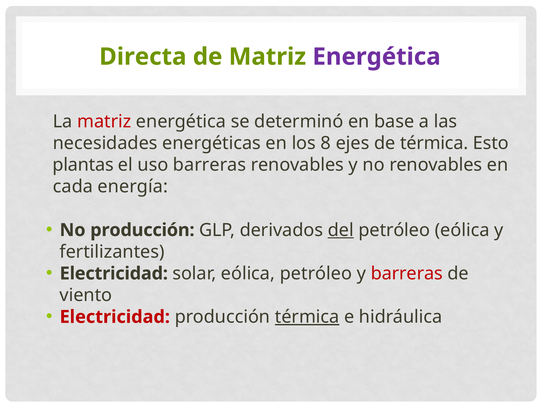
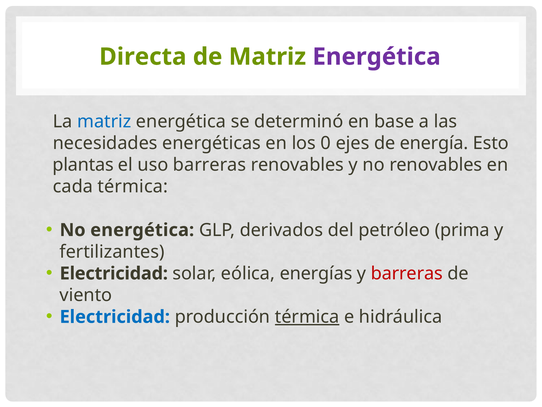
matriz at (104, 121) colour: red -> blue
8: 8 -> 0
de térmica: térmica -> energía
cada energía: energía -> térmica
No producción: producción -> energética
del underline: present -> none
petróleo eólica: eólica -> prima
eólica petróleo: petróleo -> energías
Electricidad at (115, 317) colour: red -> blue
